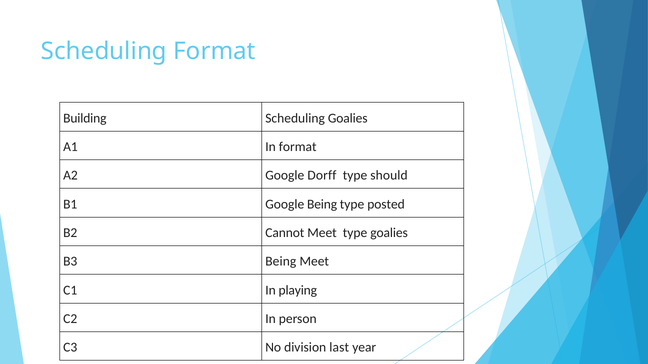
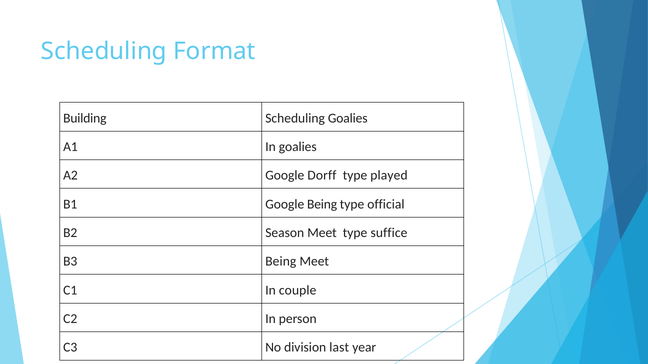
In format: format -> goalies
should: should -> played
posted: posted -> official
Cannot: Cannot -> Season
type goalies: goalies -> suffice
playing: playing -> couple
